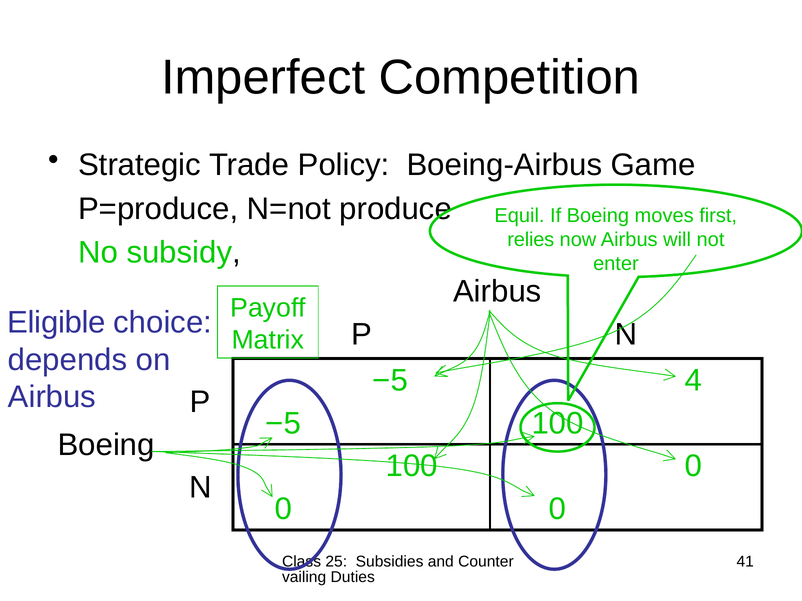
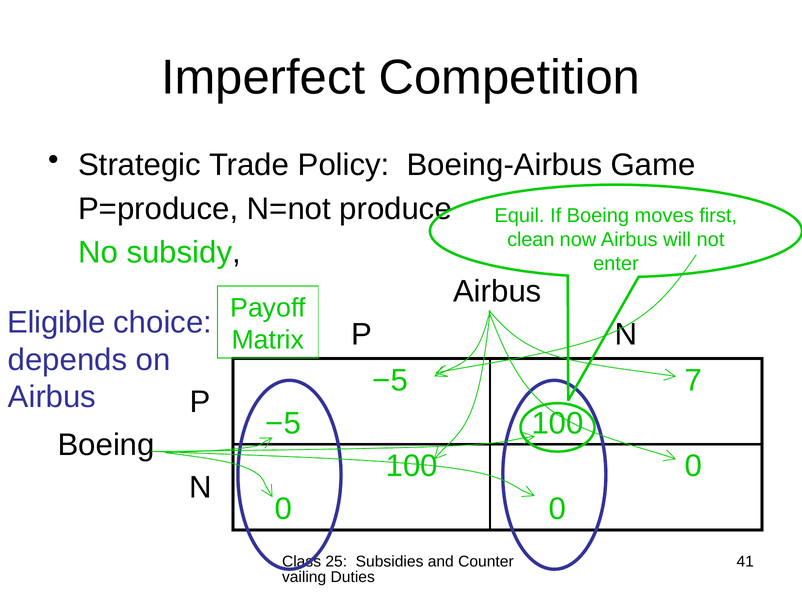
relies: relies -> clean
4: 4 -> 7
